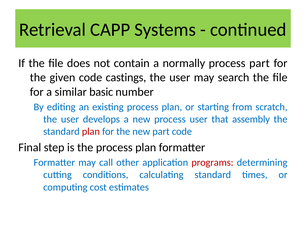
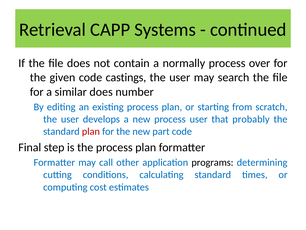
process part: part -> over
similar basic: basic -> does
assembly: assembly -> probably
programs colour: red -> black
